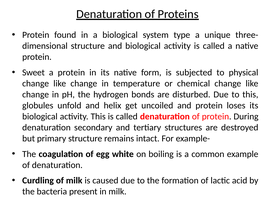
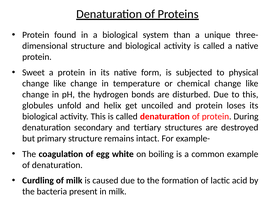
type: type -> than
